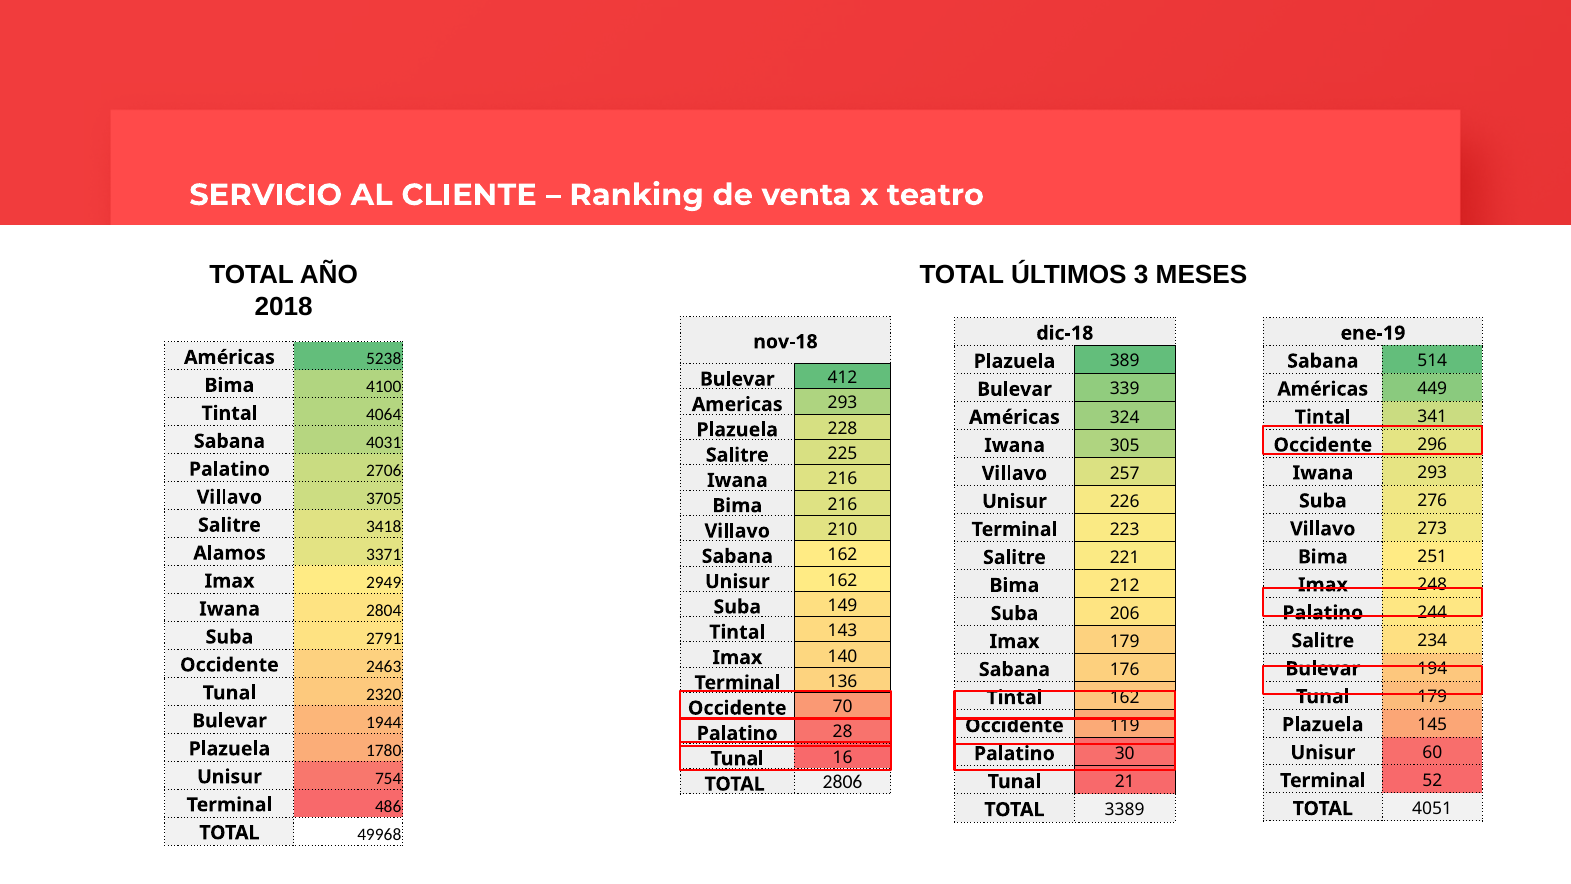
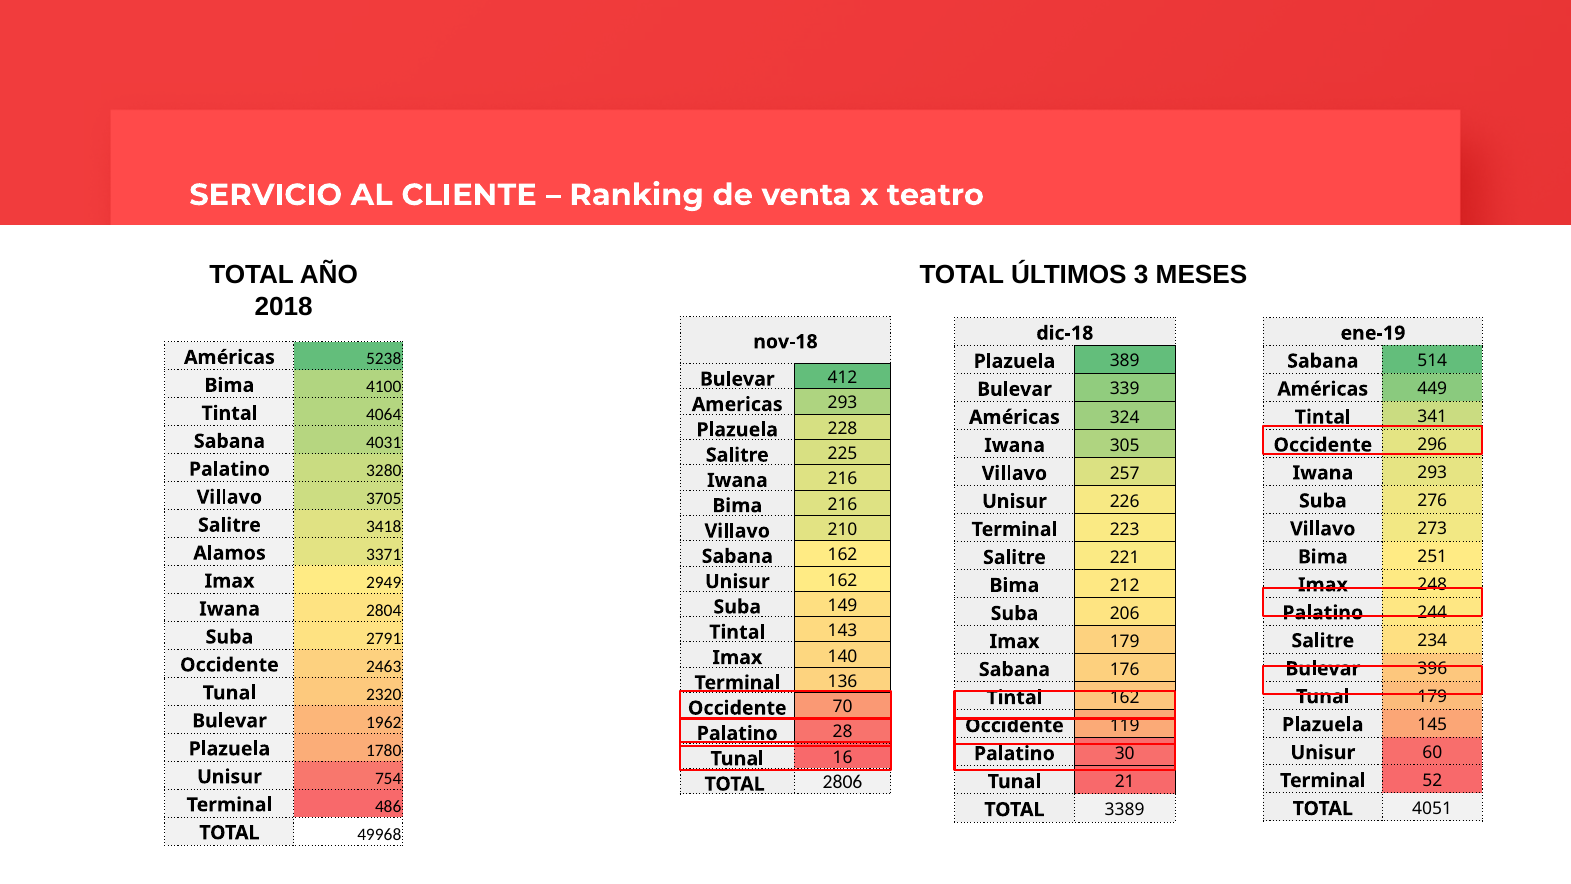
2706: 2706 -> 3280
194: 194 -> 396
1944: 1944 -> 1962
